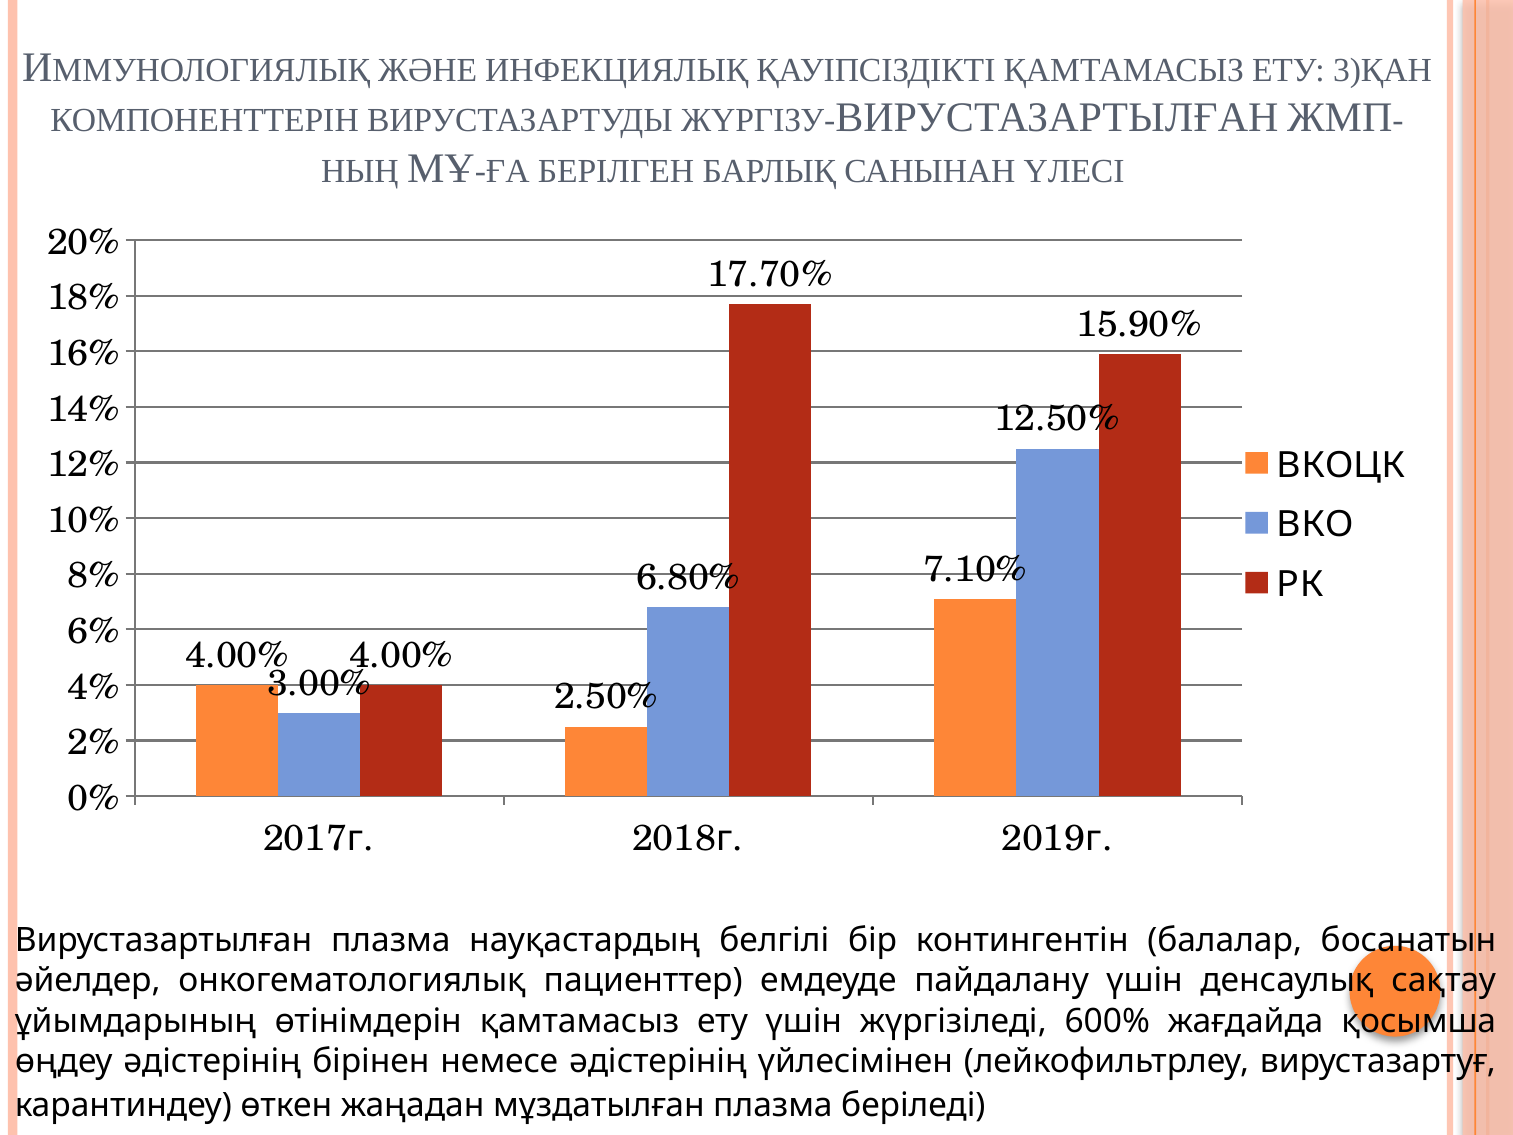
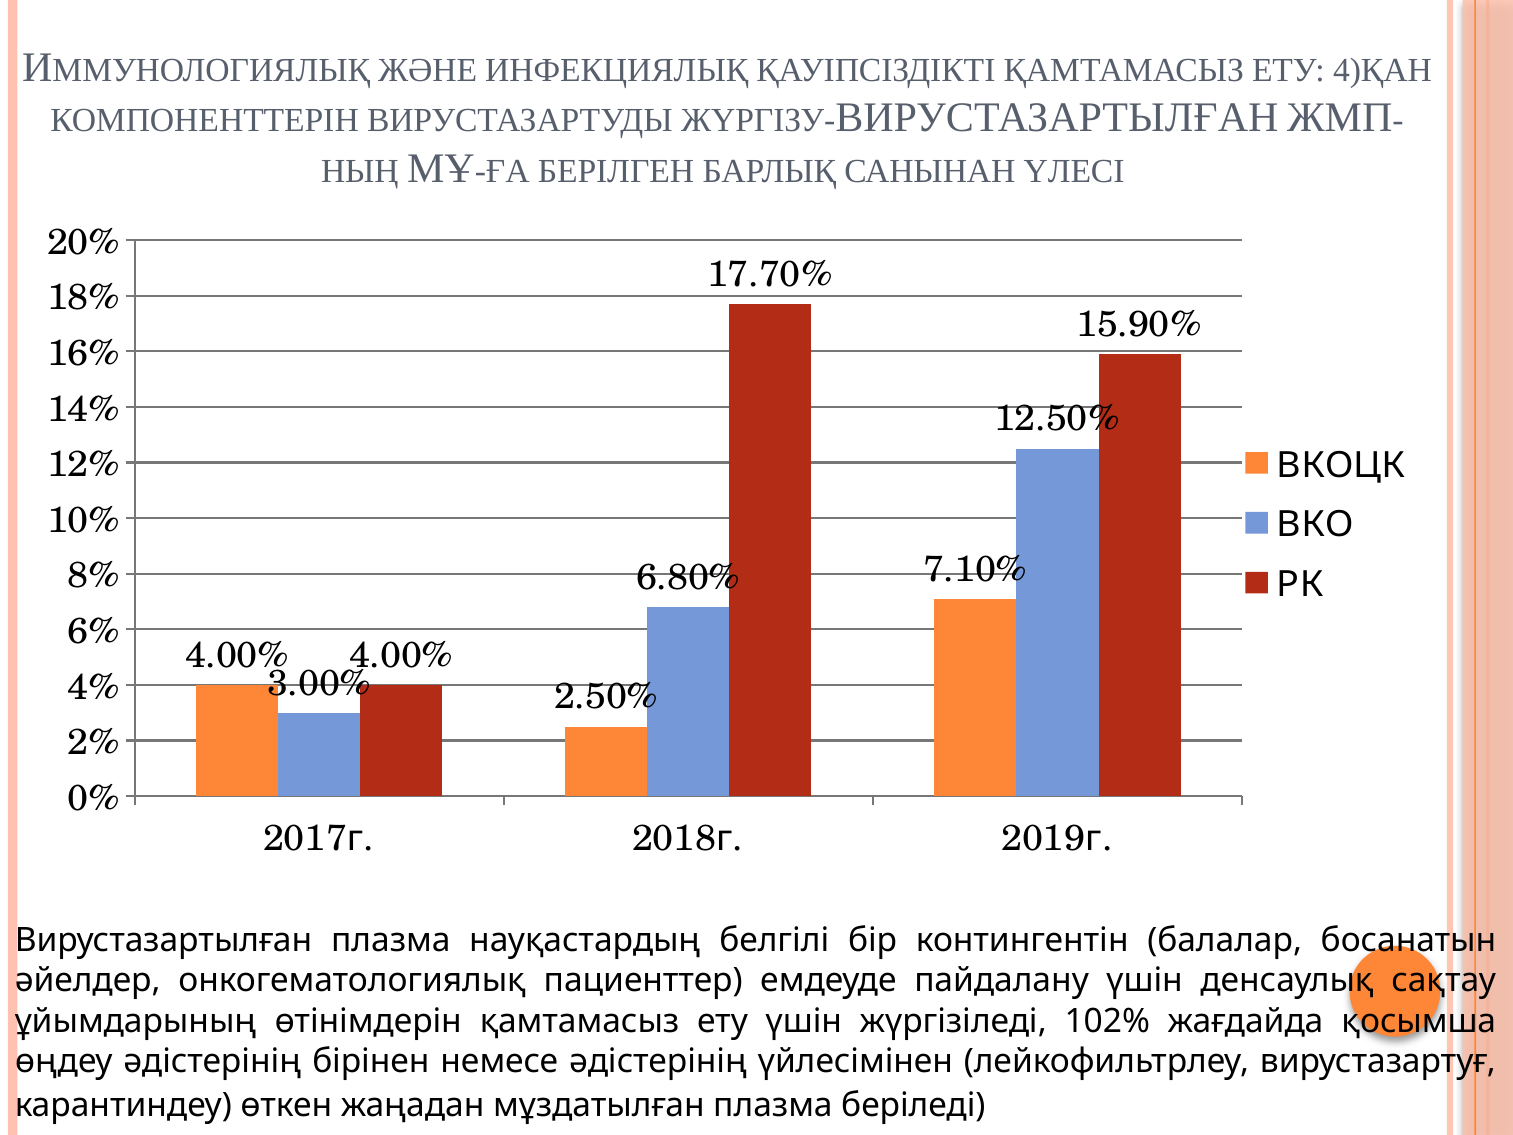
3)ҚАН: 3)ҚАН -> 4)ҚАН
600%: 600% -> 102%
